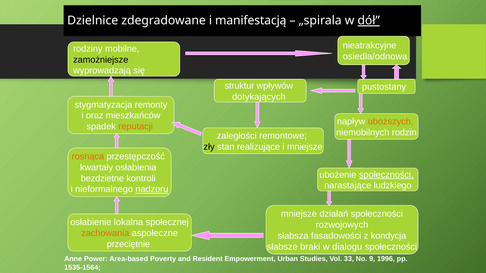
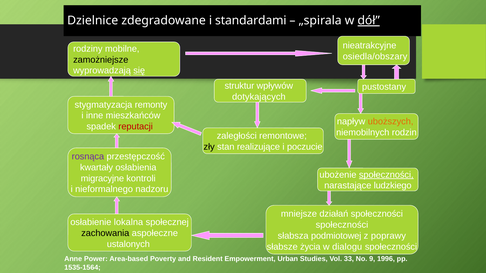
manifestacją: manifestacją -> standardami
osiedla/odnowa: osiedla/odnowa -> osiedla/obszary
się underline: none -> present
oraz: oraz -> inne
reputacji colour: orange -> red
i mniejsze: mniejsze -> poczucie
rosnąca colour: orange -> purple
bezdzietne: bezdzietne -> migracyjne
nadzoru underline: present -> none
rozwojowych at (342, 225): rozwojowych -> społeczności
zachowania colour: orange -> black
fasadowości: fasadowości -> podmiotowej
kondycja: kondycja -> poprawy
przeciętnie: przeciętnie -> ustalonych
braki: braki -> życia
